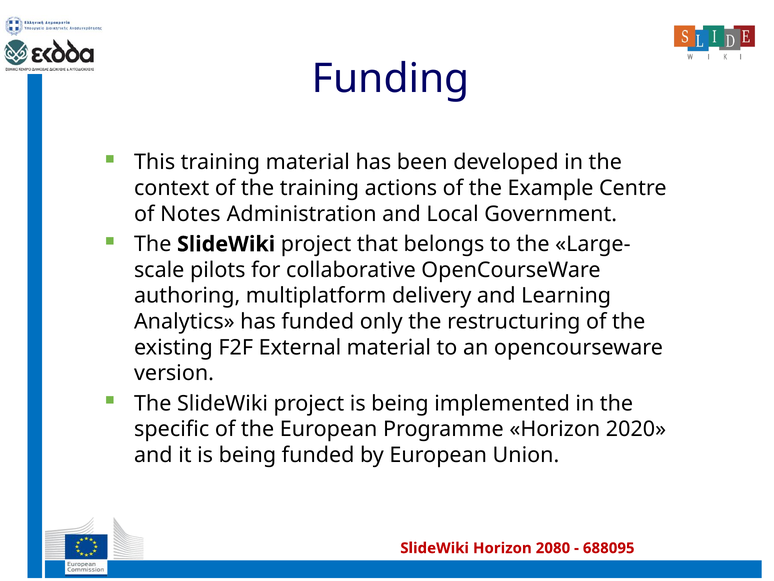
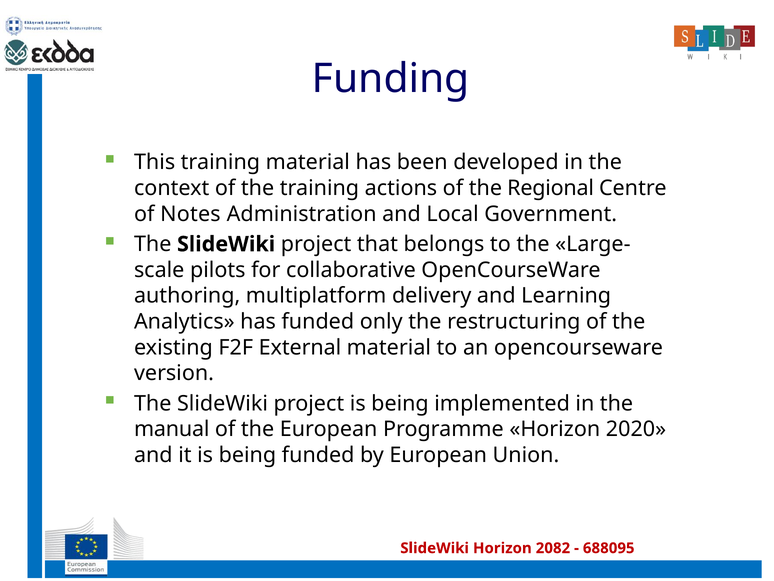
Example: Example -> Regional
specific: specific -> manual
2080: 2080 -> 2082
